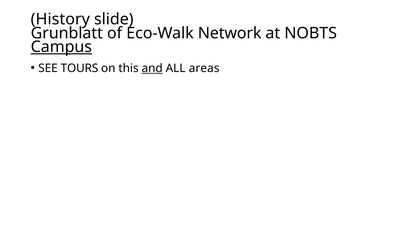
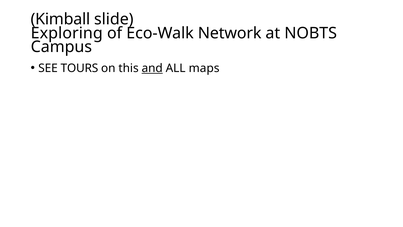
History: History -> Kimball
Grunblatt: Grunblatt -> Exploring
Campus underline: present -> none
areas: areas -> maps
